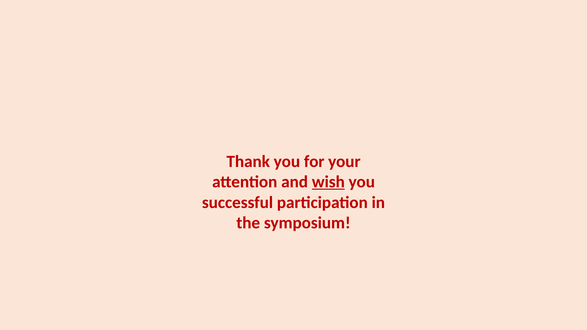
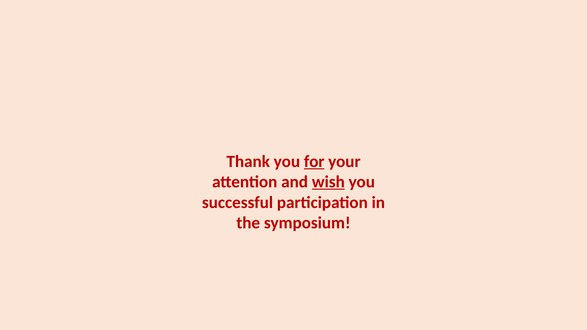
for underline: none -> present
